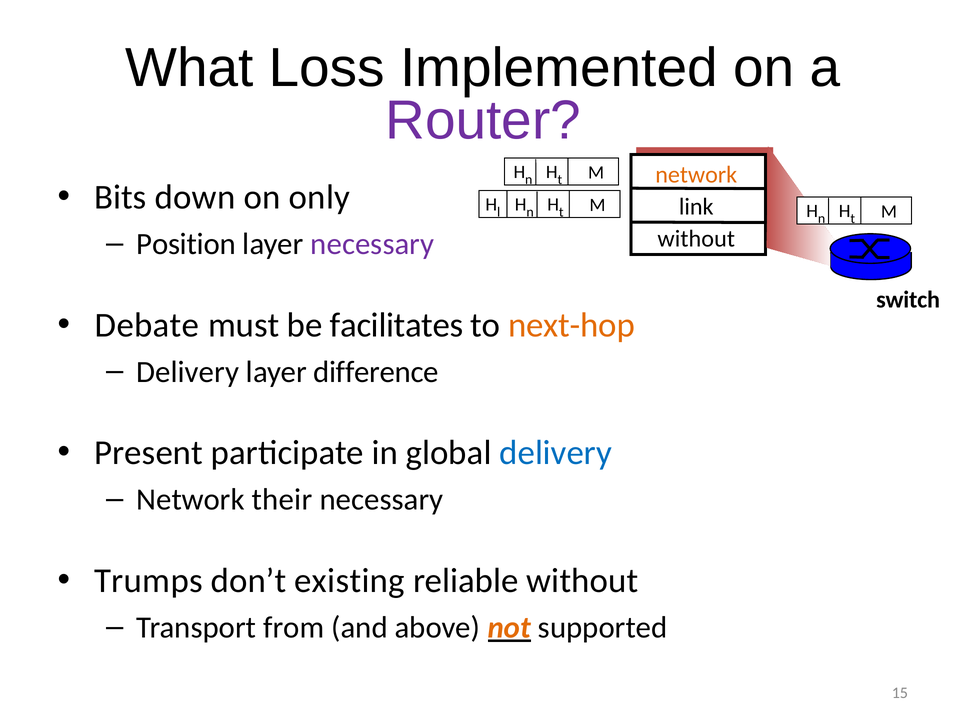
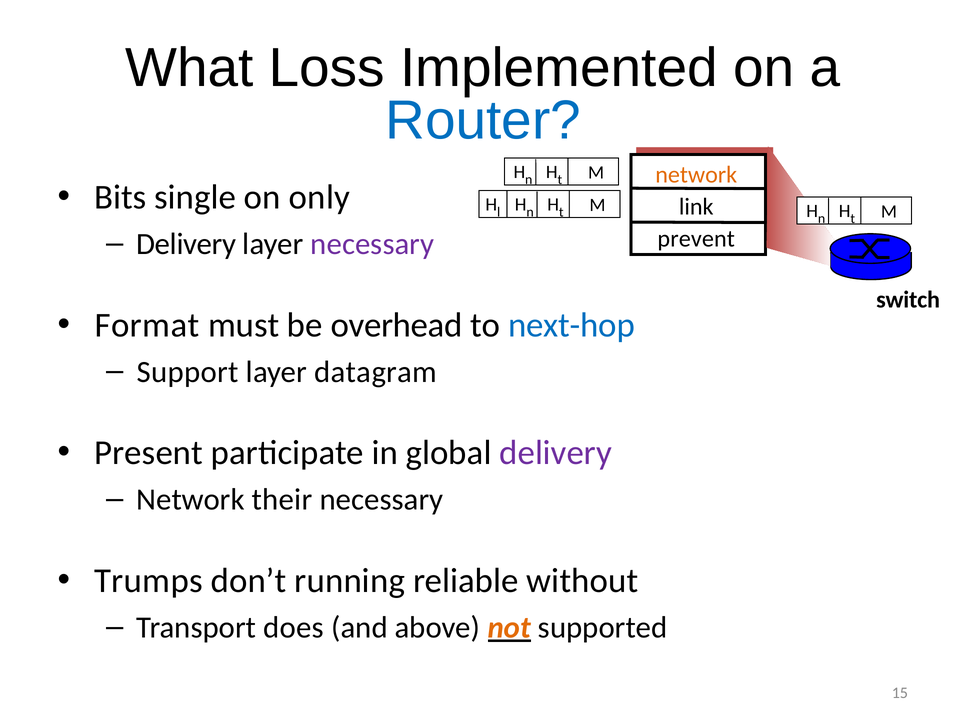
Router colour: purple -> blue
down: down -> single
Position at (186, 244): Position -> Delivery
without at (696, 239): without -> prevent
Debate: Debate -> Format
facilitates: facilitates -> overhead
next-hop colour: orange -> blue
Delivery at (188, 372): Delivery -> Support
difference: difference -> datagram
delivery at (556, 453) colour: blue -> purple
existing: existing -> running
from: from -> does
